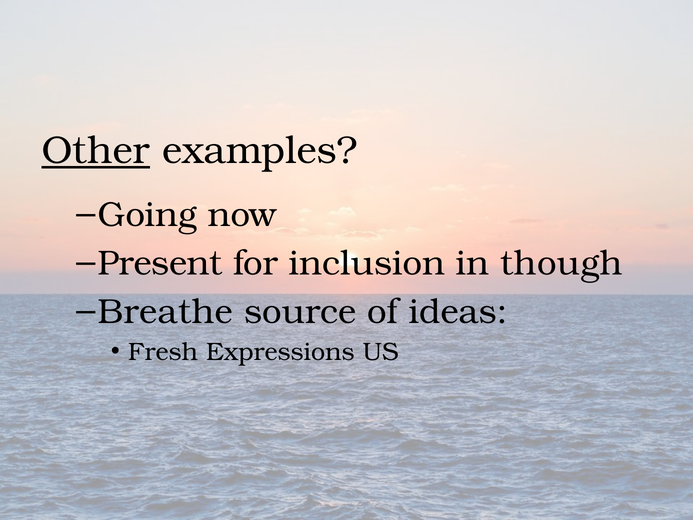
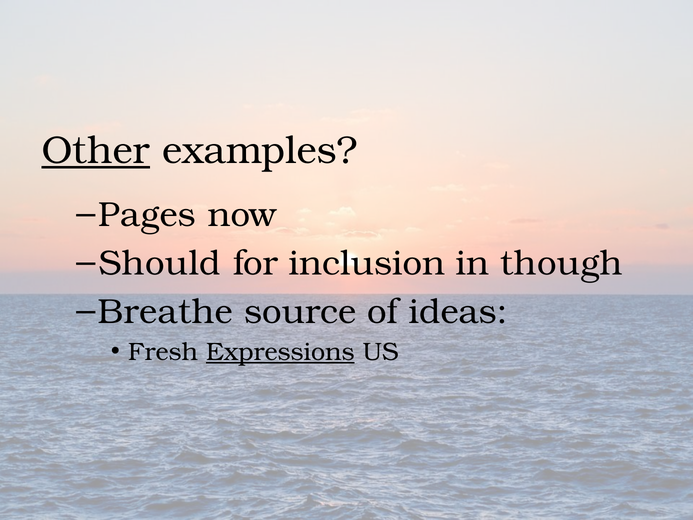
Going: Going -> Pages
Present: Present -> Should
Expressions underline: none -> present
